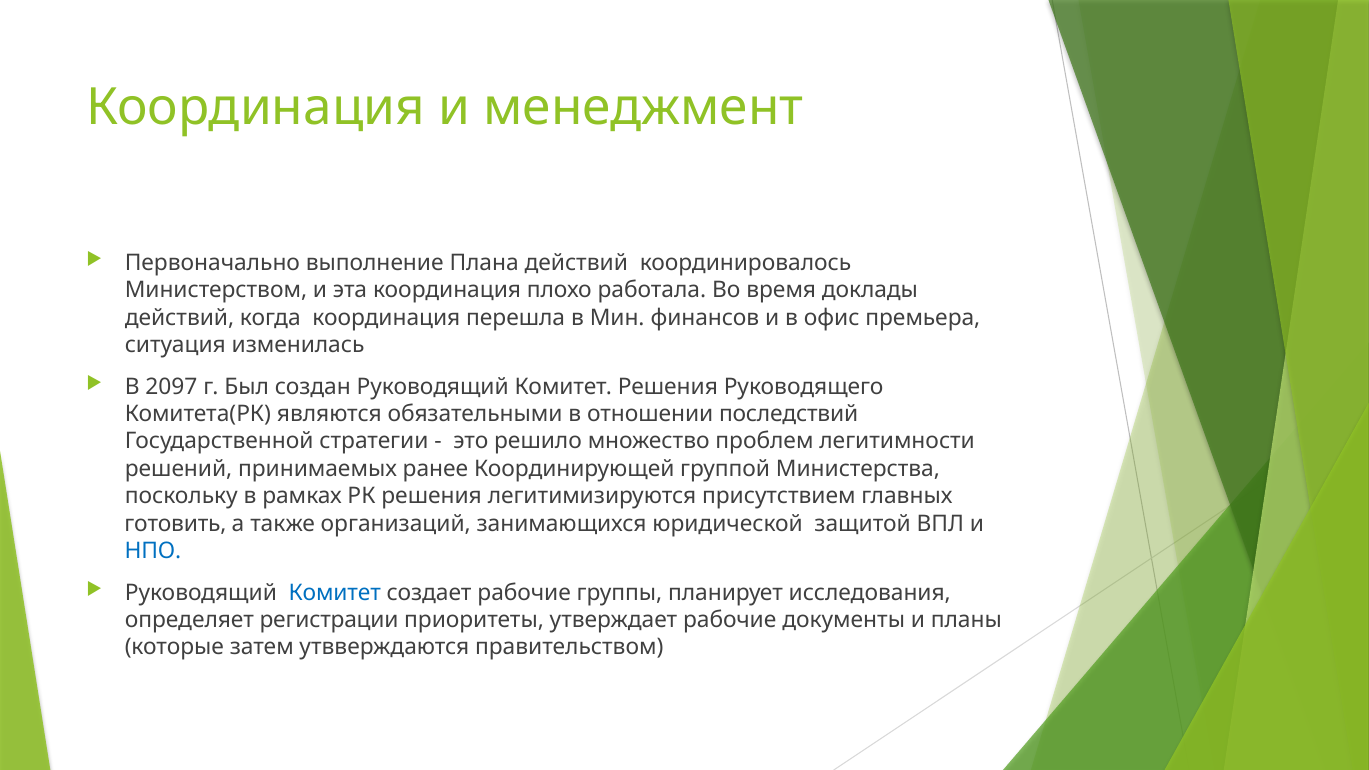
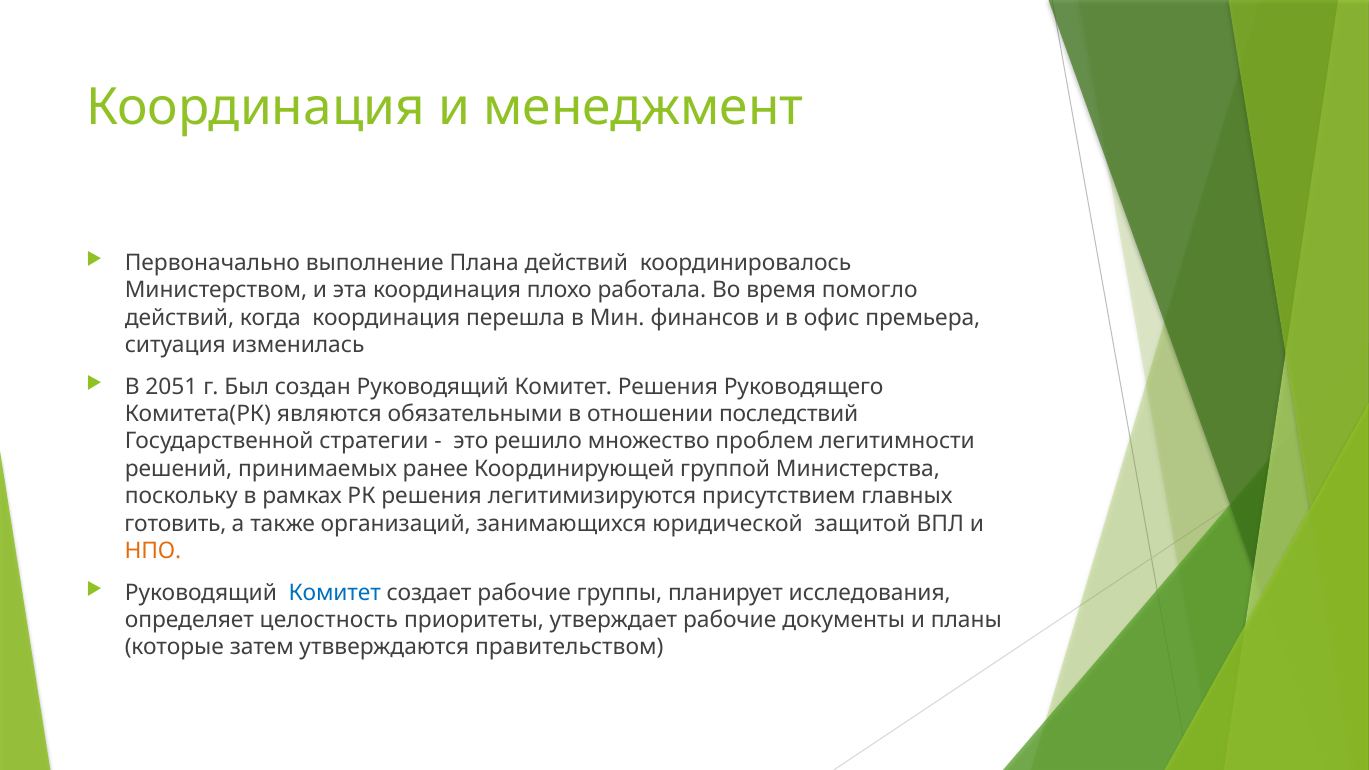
доклады: доклады -> помогло
2097: 2097 -> 2051
НПО colour: blue -> orange
регистрации: регистрации -> целостность
